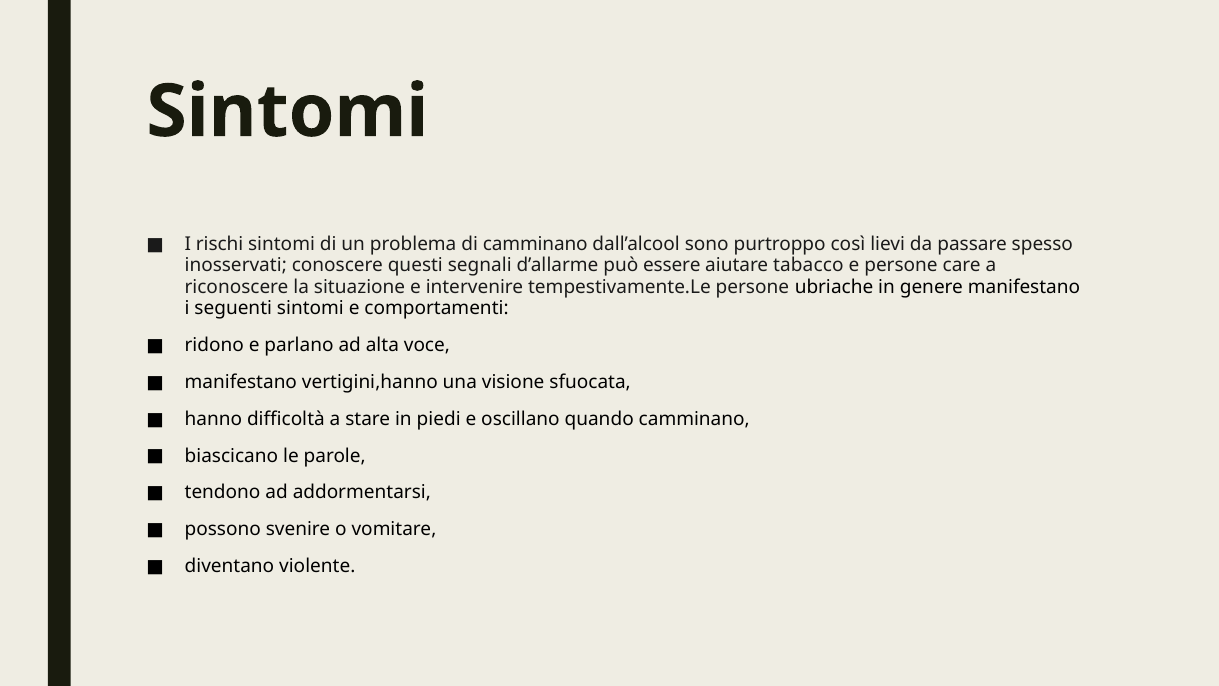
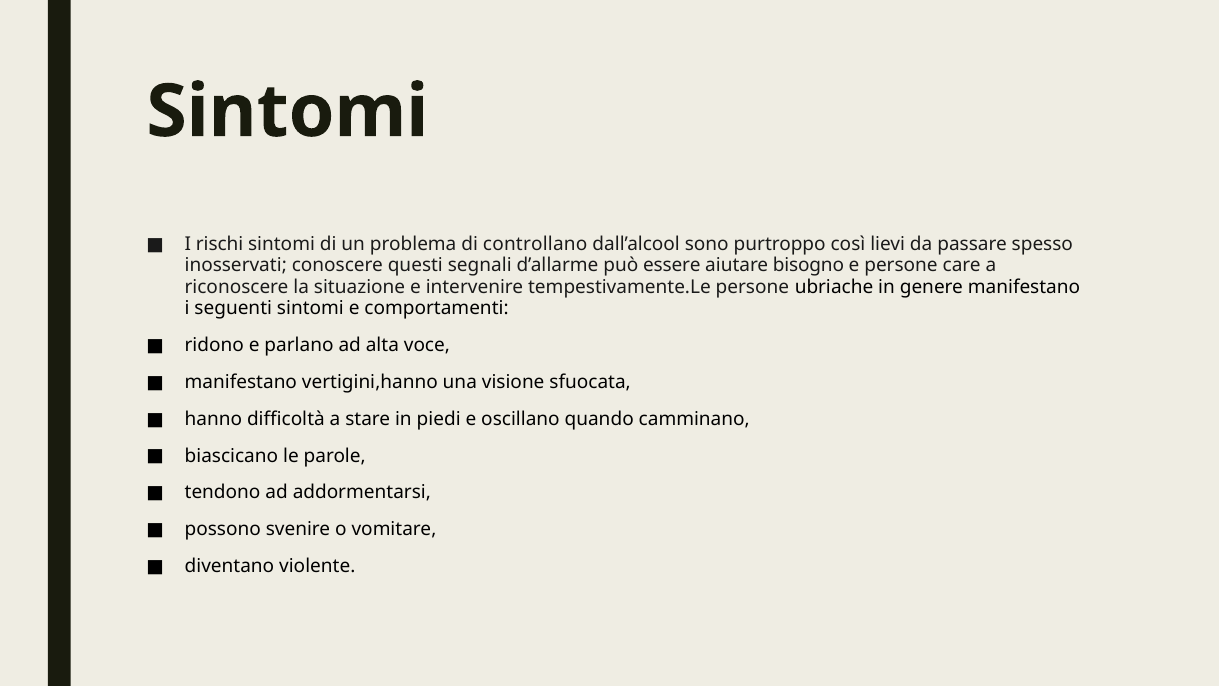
di camminano: camminano -> controllano
tabacco: tabacco -> bisogno
